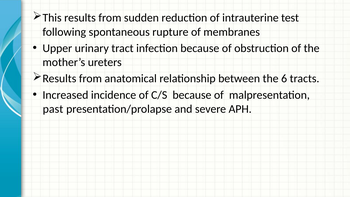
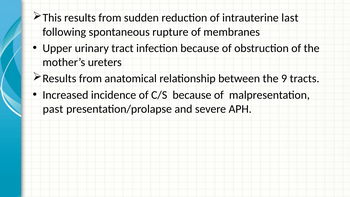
test: test -> last
6: 6 -> 9
